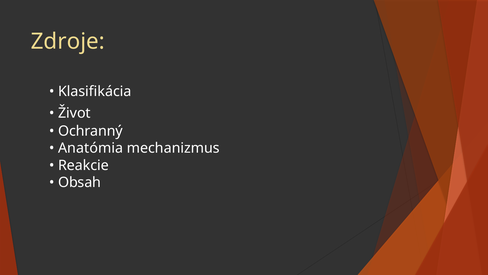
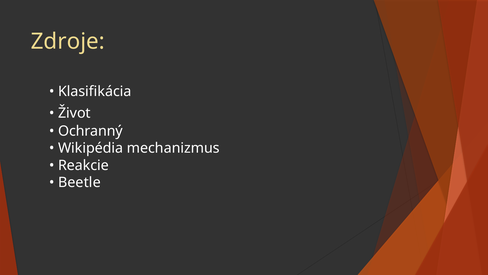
Anatómia: Anatómia -> Wikipédia
Obsah: Obsah -> Beetle
